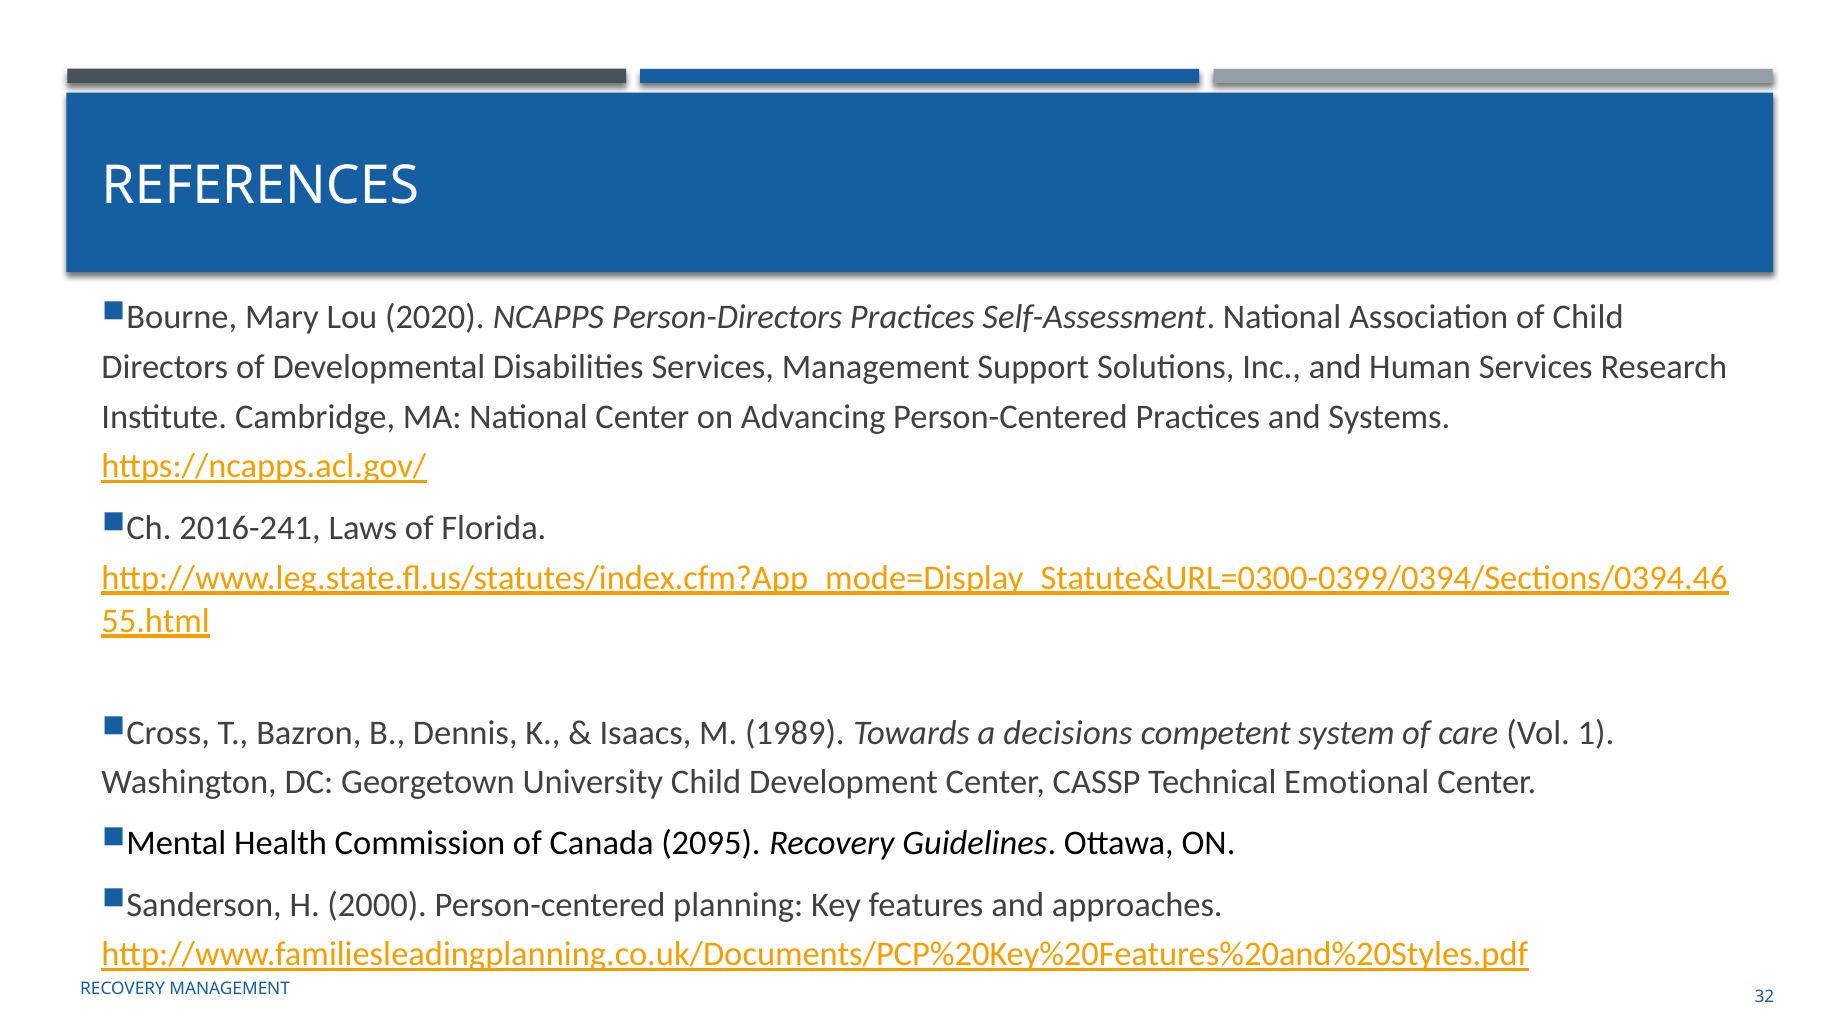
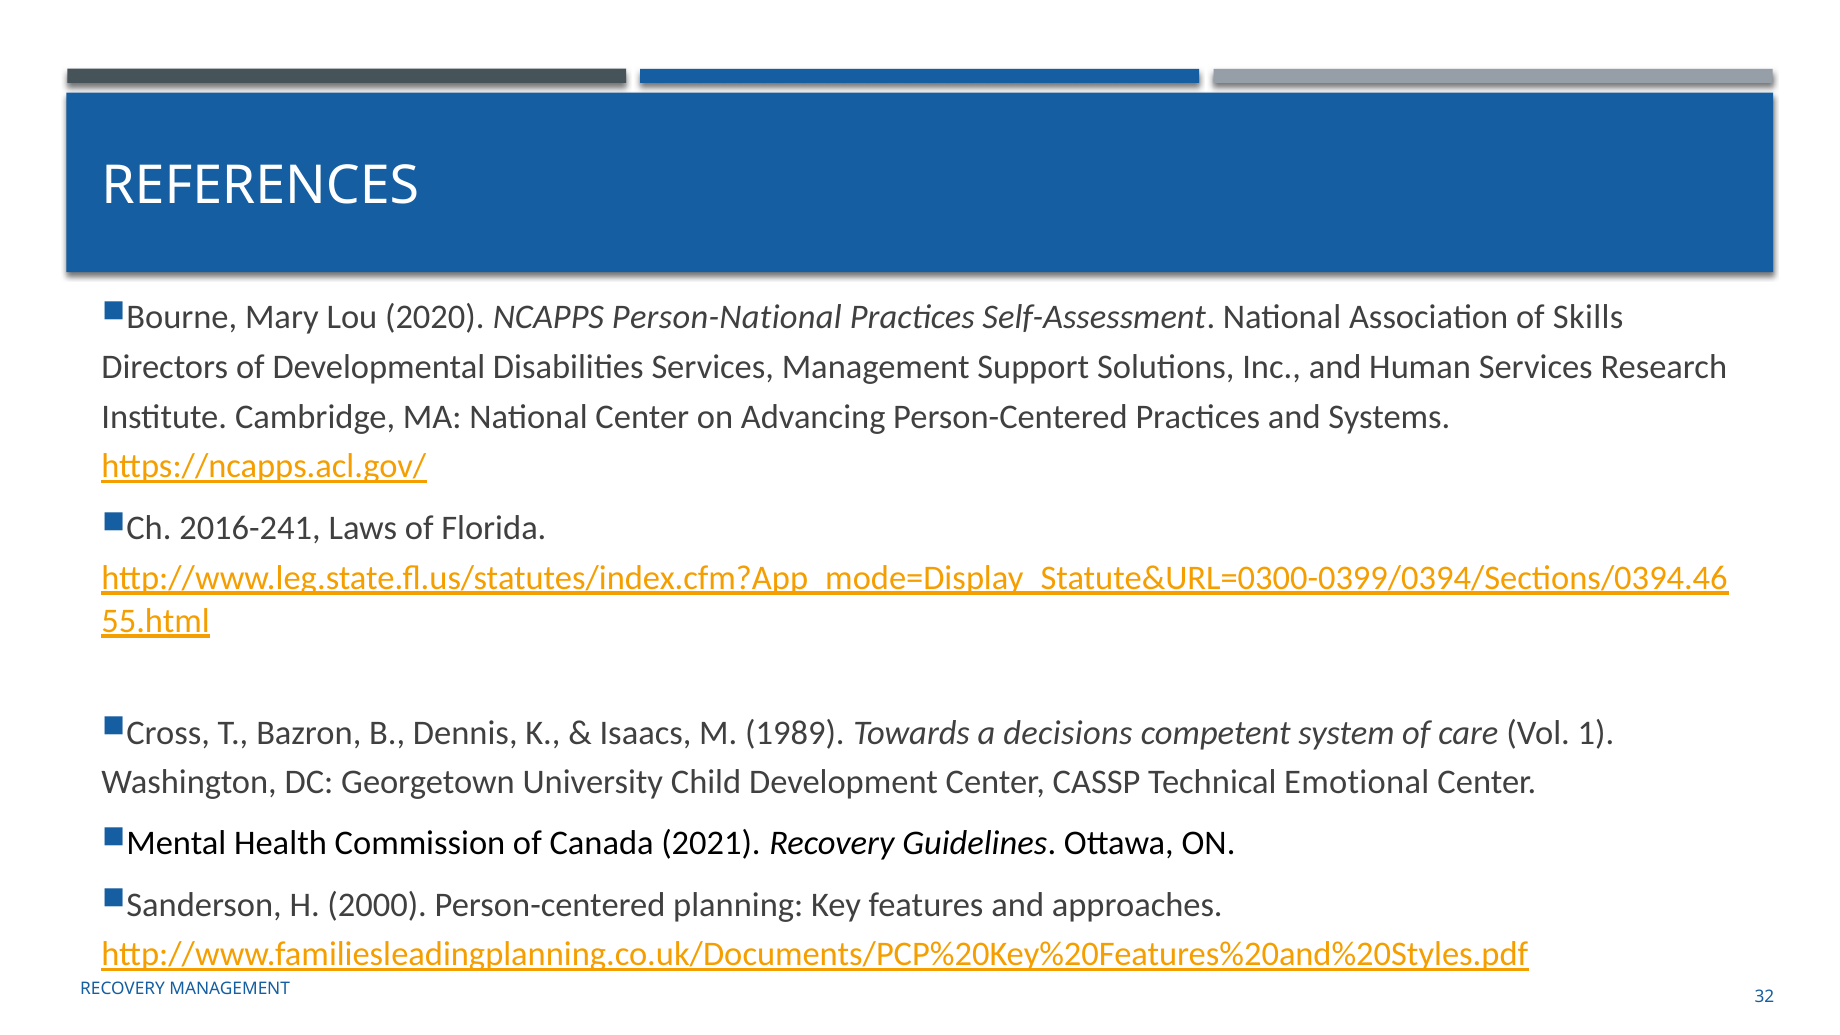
Person-Directors: Person-Directors -> Person-National
of Child: Child -> Skills
2095: 2095 -> 2021
